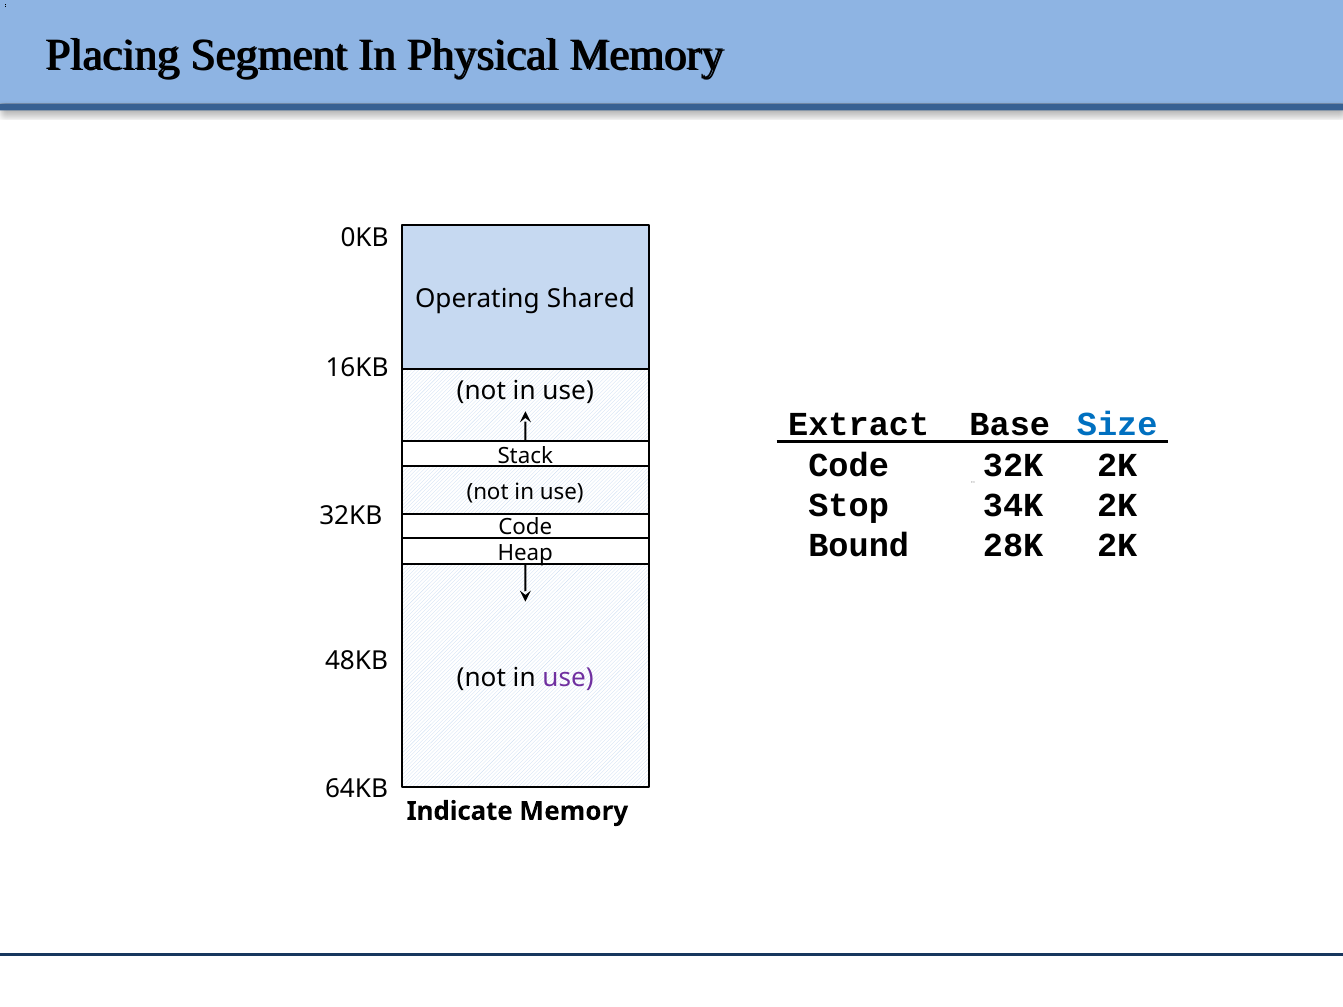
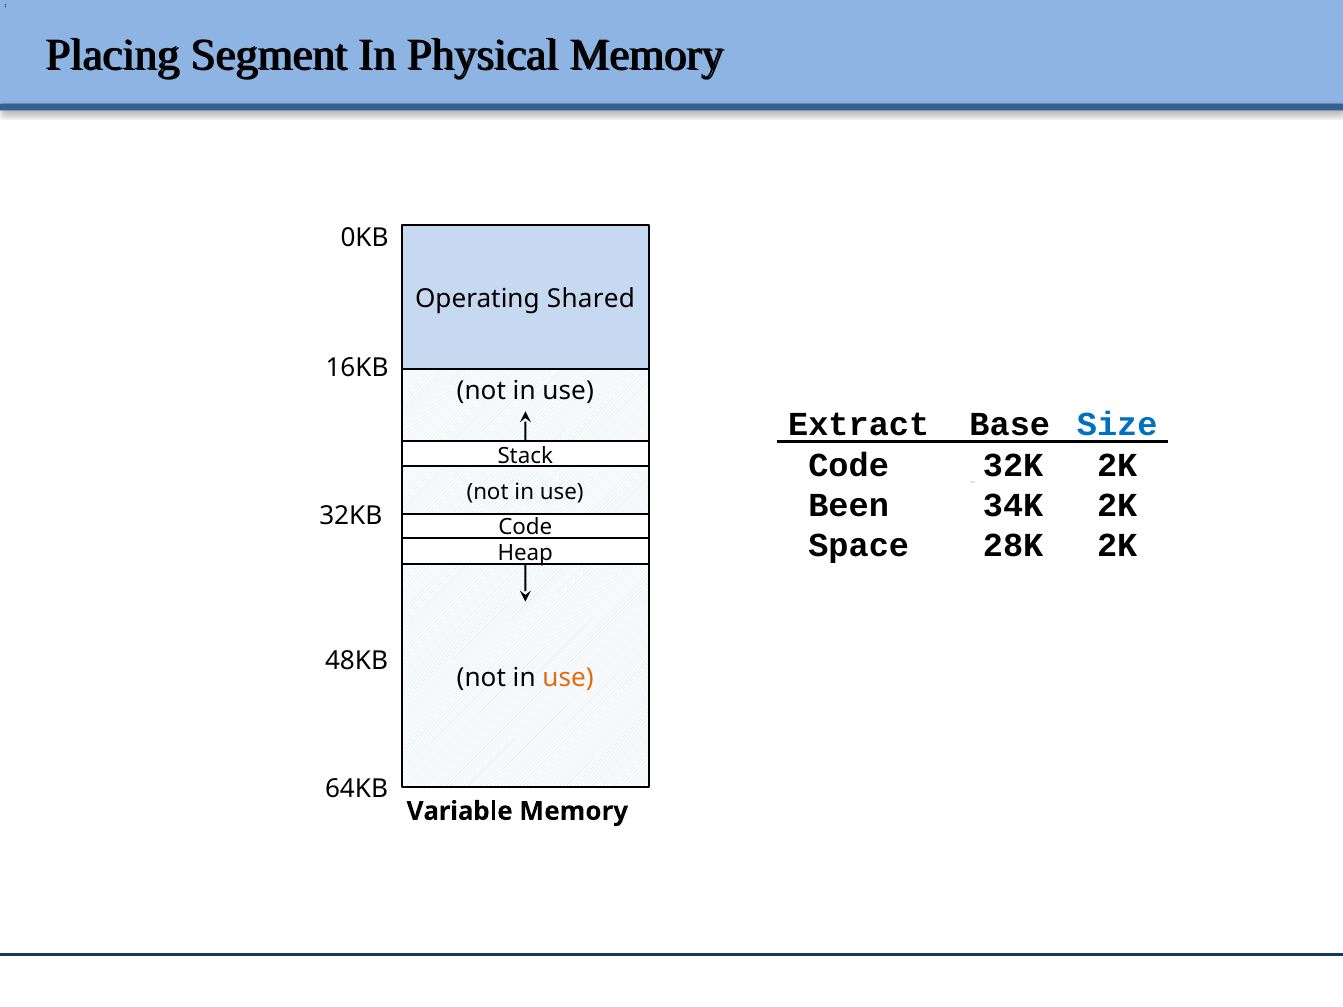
Stop: Stop -> Been
Bound: Bound -> Space
use at (568, 678) colour: purple -> orange
Indicate: Indicate -> Variable
